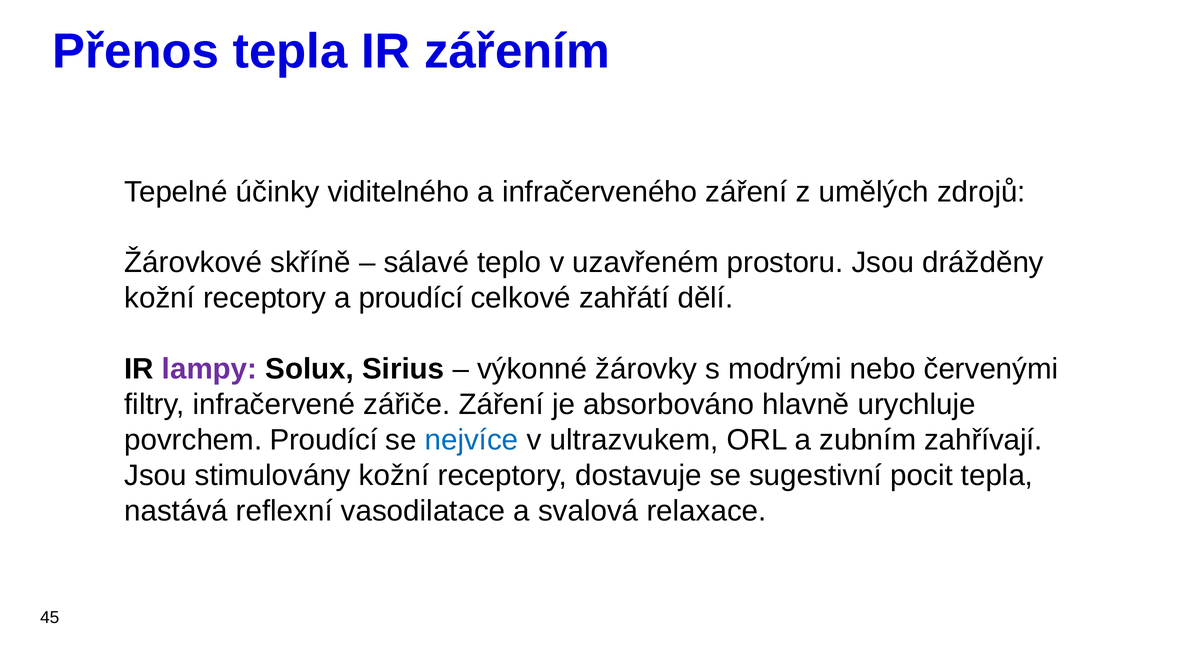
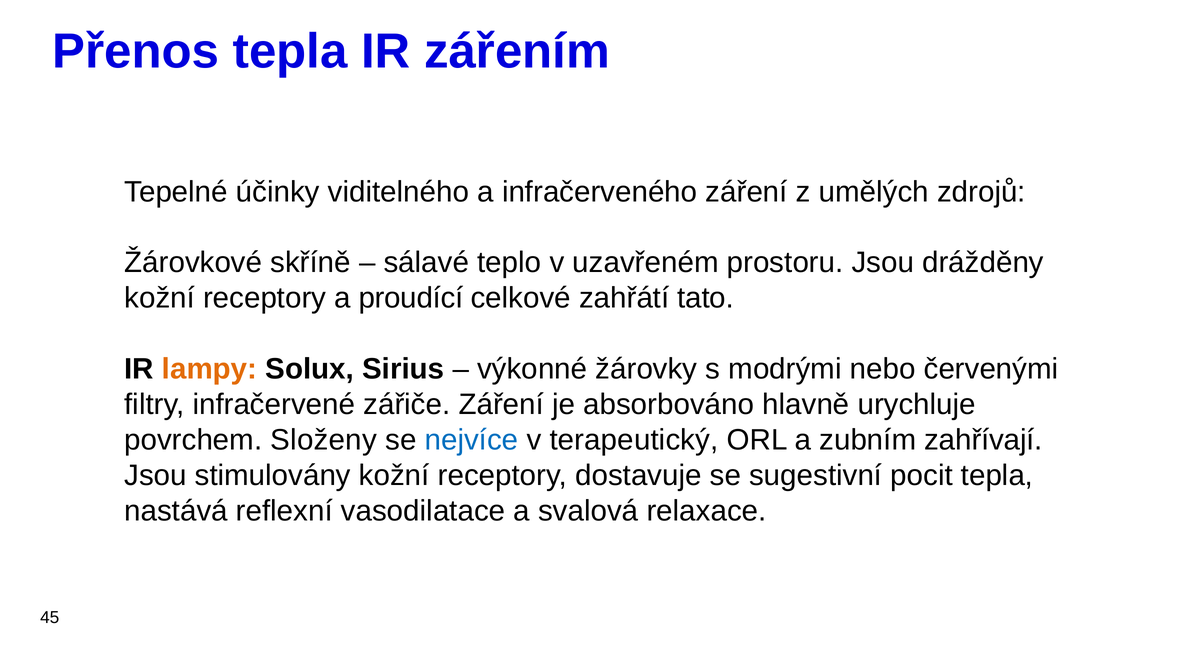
dělí: dělí -> tato
lampy colour: purple -> orange
povrchem Proudící: Proudící -> Složeny
ultrazvukem: ultrazvukem -> terapeutický
